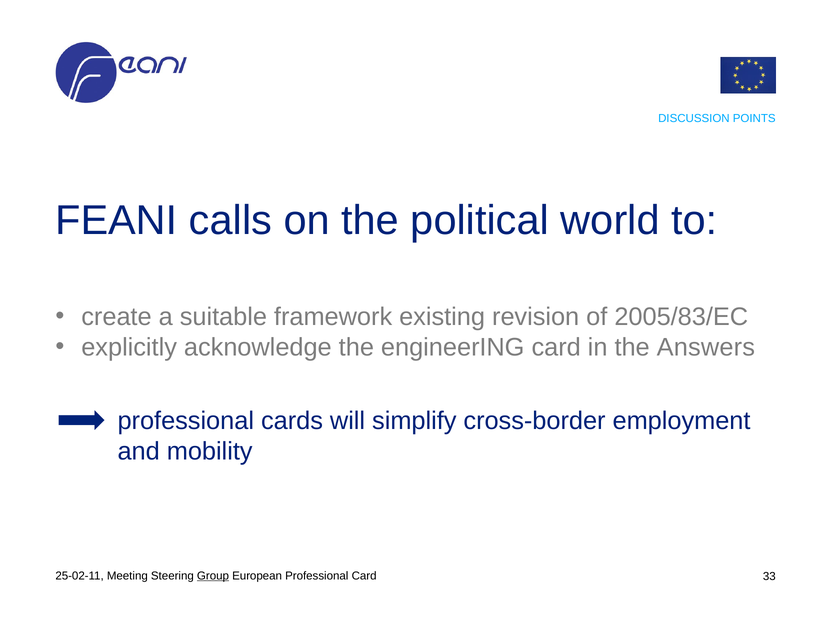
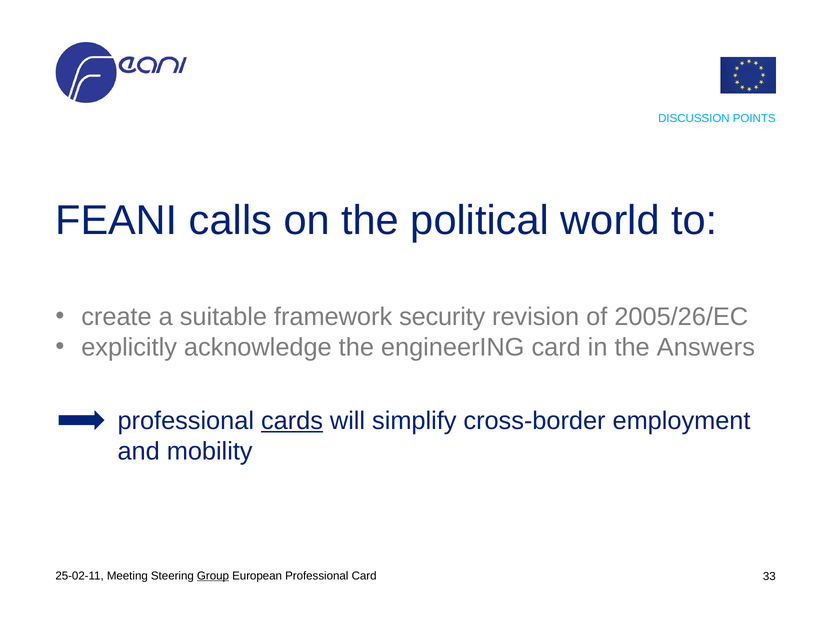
existing: existing -> security
2005/83/EC: 2005/83/EC -> 2005/26/EC
cards underline: none -> present
